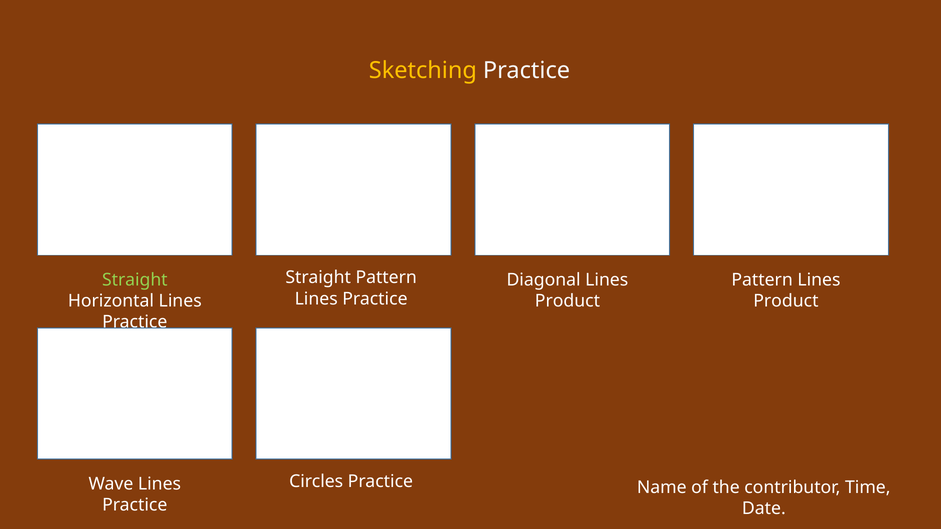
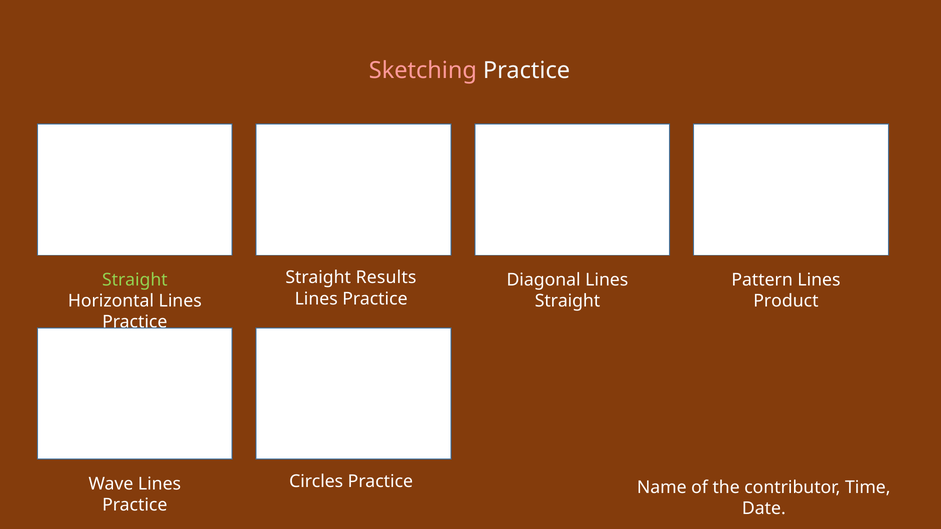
Sketching colour: yellow -> pink
Straight Pattern: Pattern -> Results
Product at (567, 301): Product -> Straight
